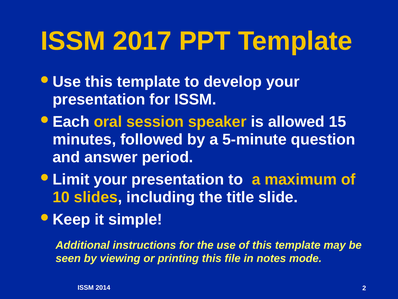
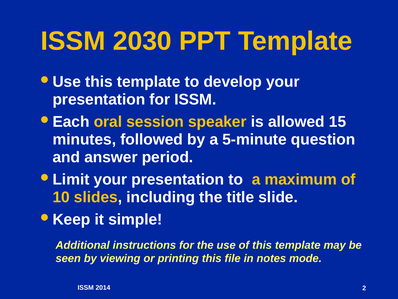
2017: 2017 -> 2030
